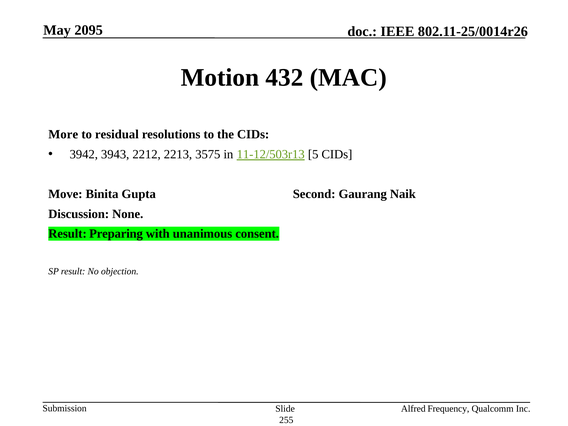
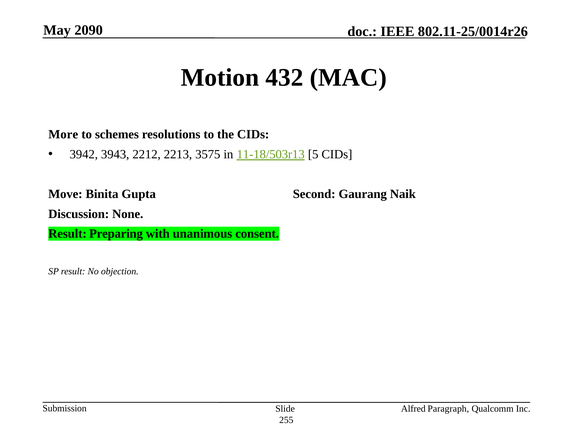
2095: 2095 -> 2090
residual: residual -> schemes
11-12/503r13: 11-12/503r13 -> 11-18/503r13
Frequency: Frequency -> Paragraph
